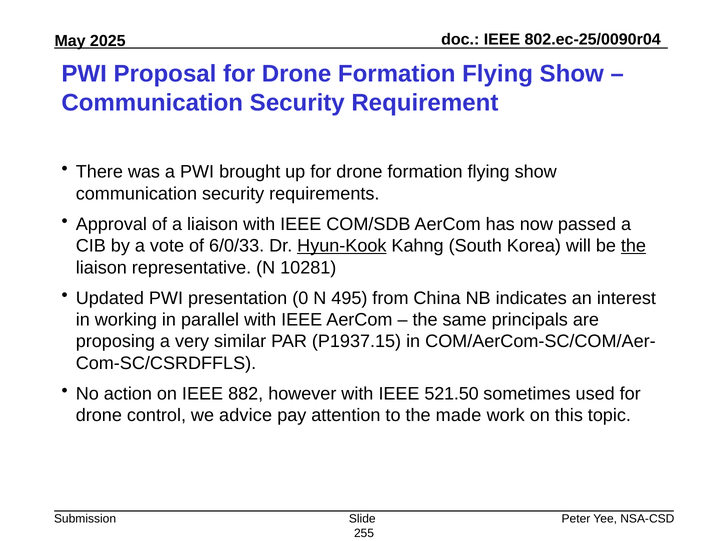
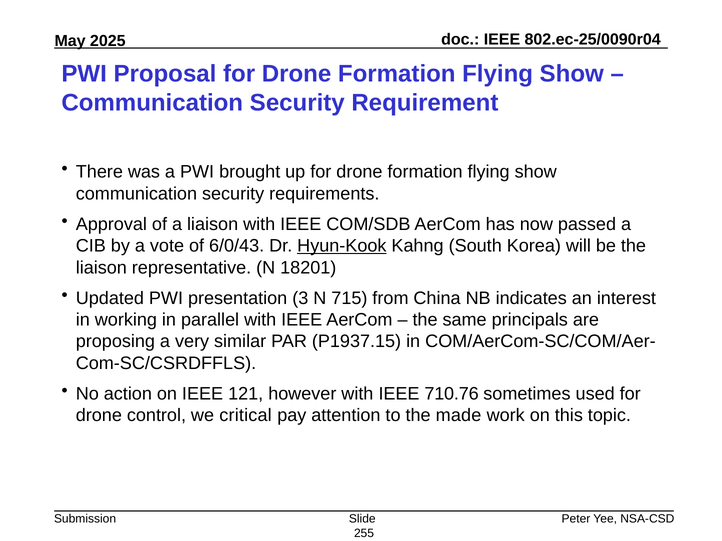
6/0/33: 6/0/33 -> 6/0/43
the at (633, 246) underline: present -> none
10281: 10281 -> 18201
0: 0 -> 3
495: 495 -> 715
882: 882 -> 121
521.50: 521.50 -> 710.76
advice: advice -> critical
